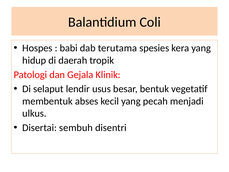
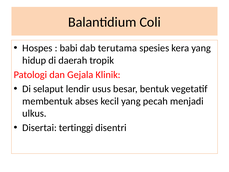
sembuh: sembuh -> tertinggi
